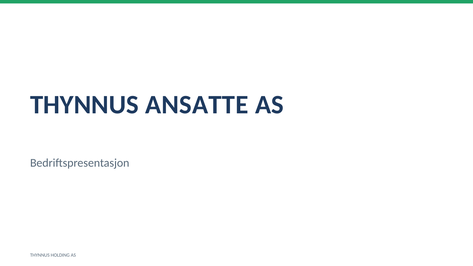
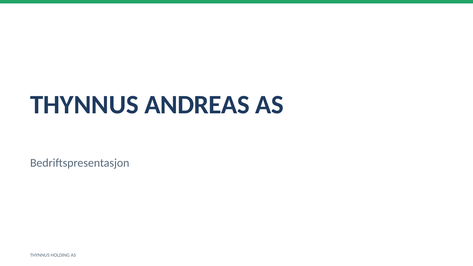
ANSATTE: ANSATTE -> ANDREAS
